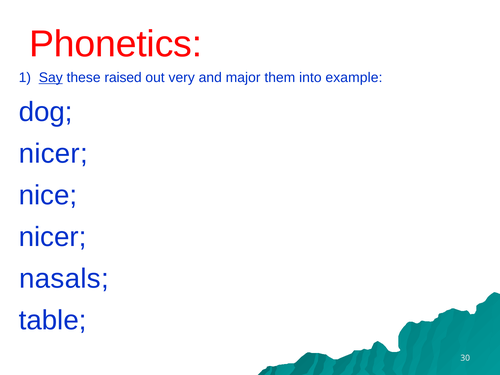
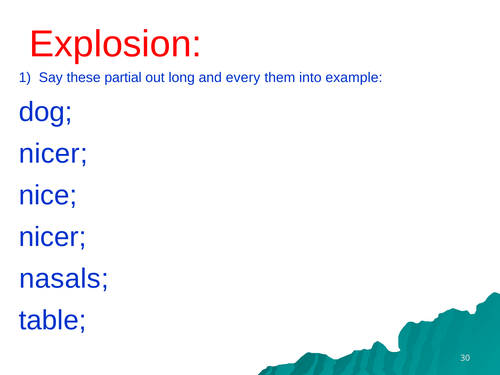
Phonetics: Phonetics -> Explosion
Say underline: present -> none
raised: raised -> partial
very: very -> long
major: major -> every
